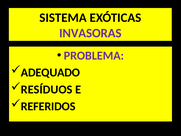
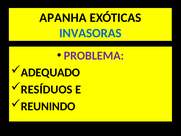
SISTEMA: SISTEMA -> APANHA
INVASORAS colour: purple -> blue
REFERIDOS: REFERIDOS -> REUNINDO
